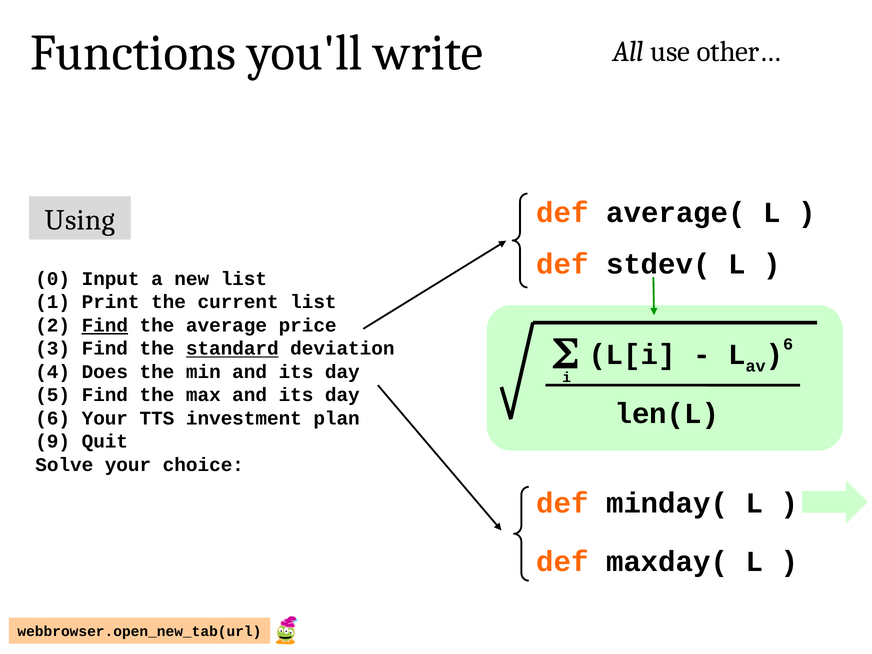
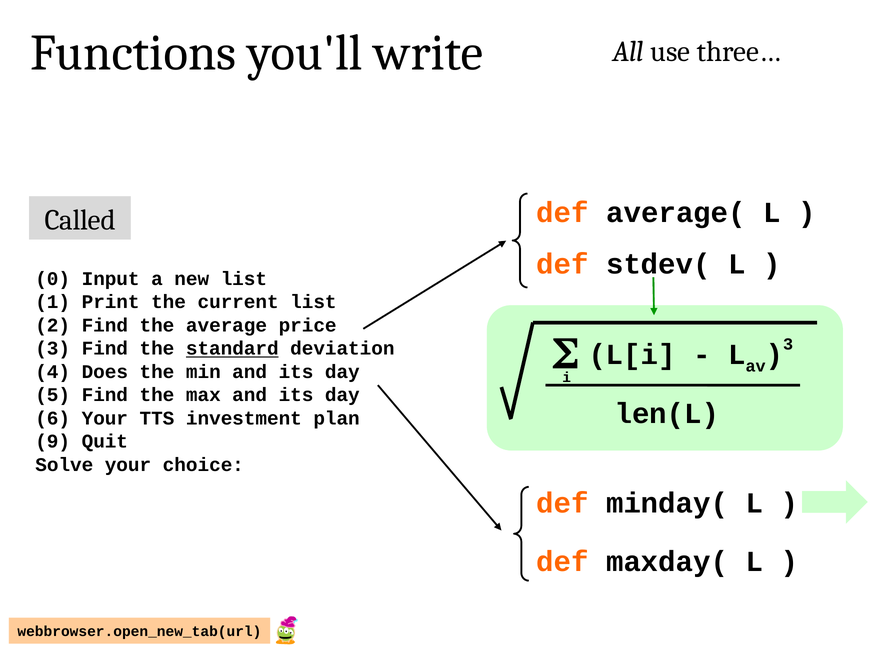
other…: other… -> three…
Using: Using -> Called
Find at (105, 325) underline: present -> none
6 at (788, 344): 6 -> 3
